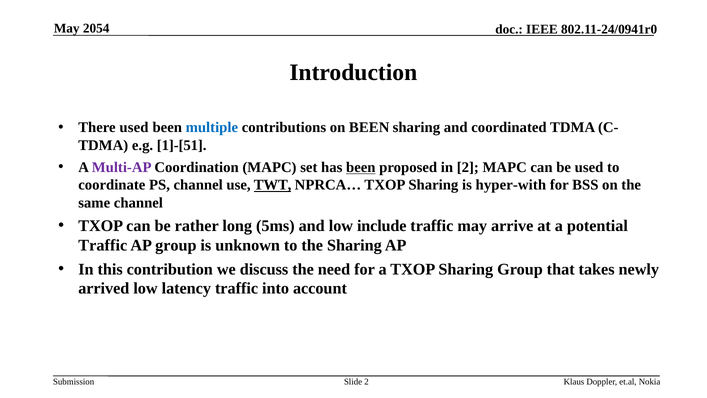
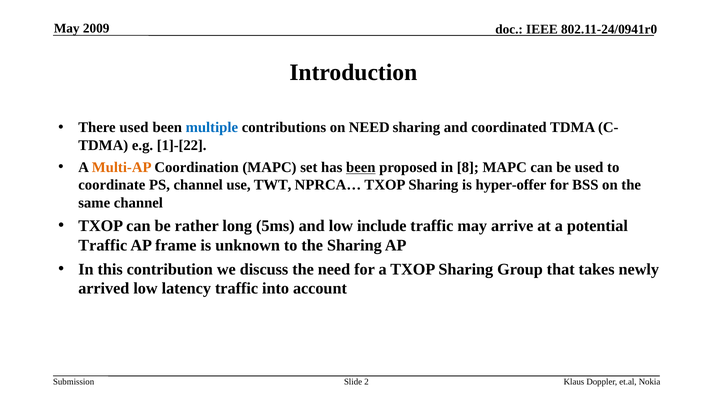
2054: 2054 -> 2009
on BEEN: BEEN -> NEED
1]-[51: 1]-[51 -> 1]-[22
Multi-AP colour: purple -> orange
in 2: 2 -> 8
TWT underline: present -> none
hyper-with: hyper-with -> hyper-offer
AP group: group -> frame
